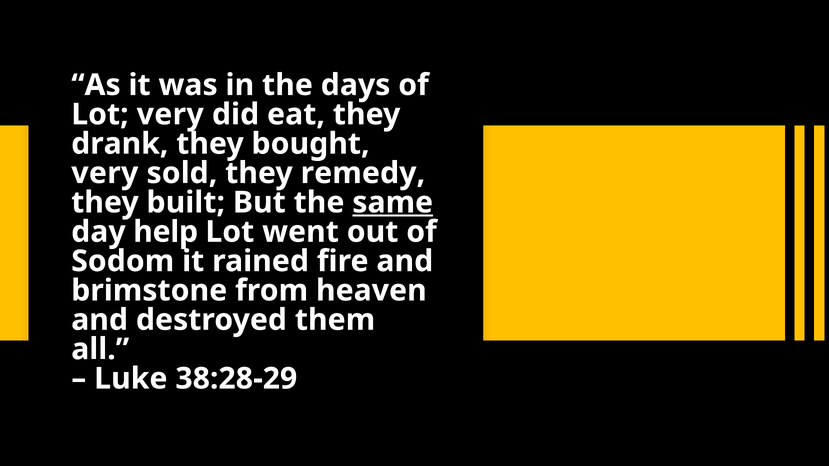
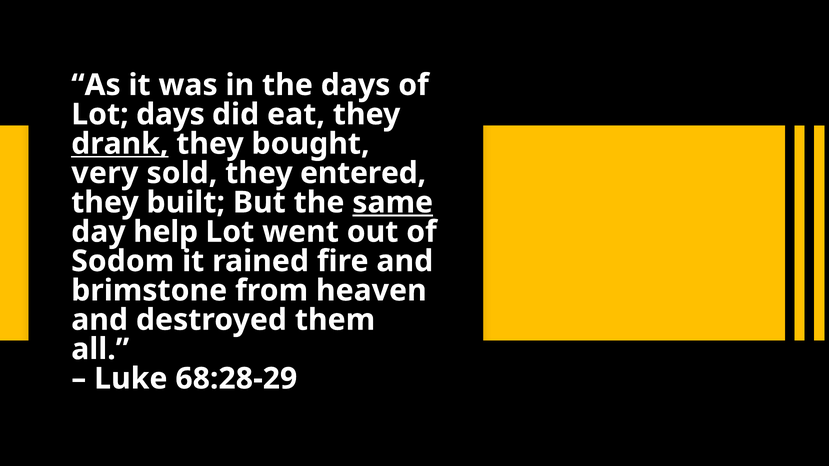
Lot very: very -> days
drank underline: none -> present
remedy: remedy -> entered
38:28-29: 38:28-29 -> 68:28-29
